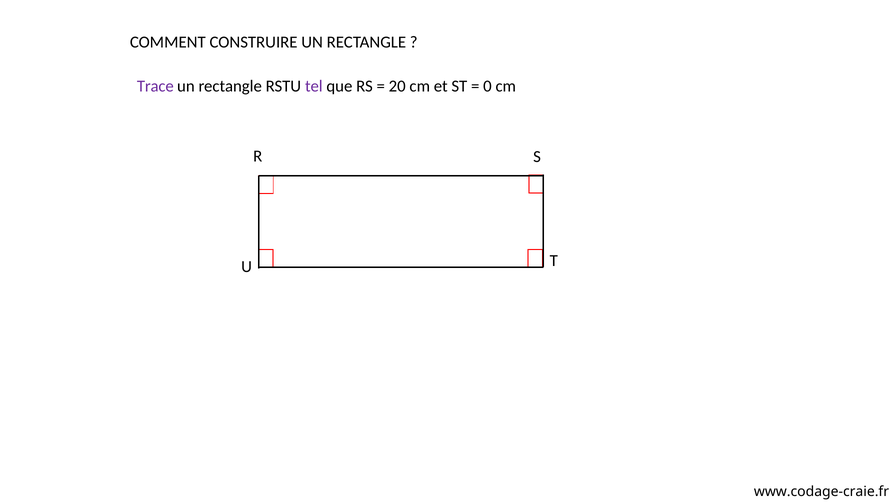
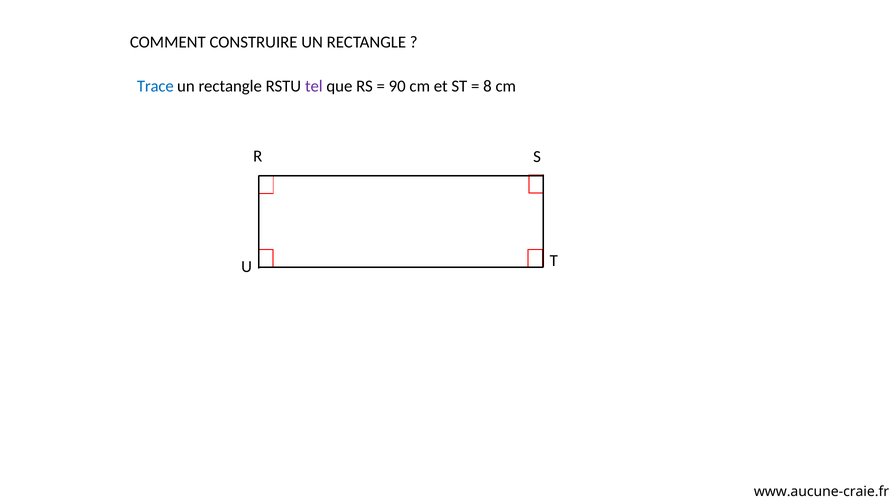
Trace colour: purple -> blue
20: 20 -> 90
0: 0 -> 8
www.codage-craie.fr: www.codage-craie.fr -> www.aucune-craie.fr
